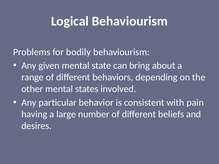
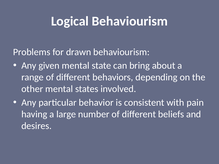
bodily: bodily -> drawn
